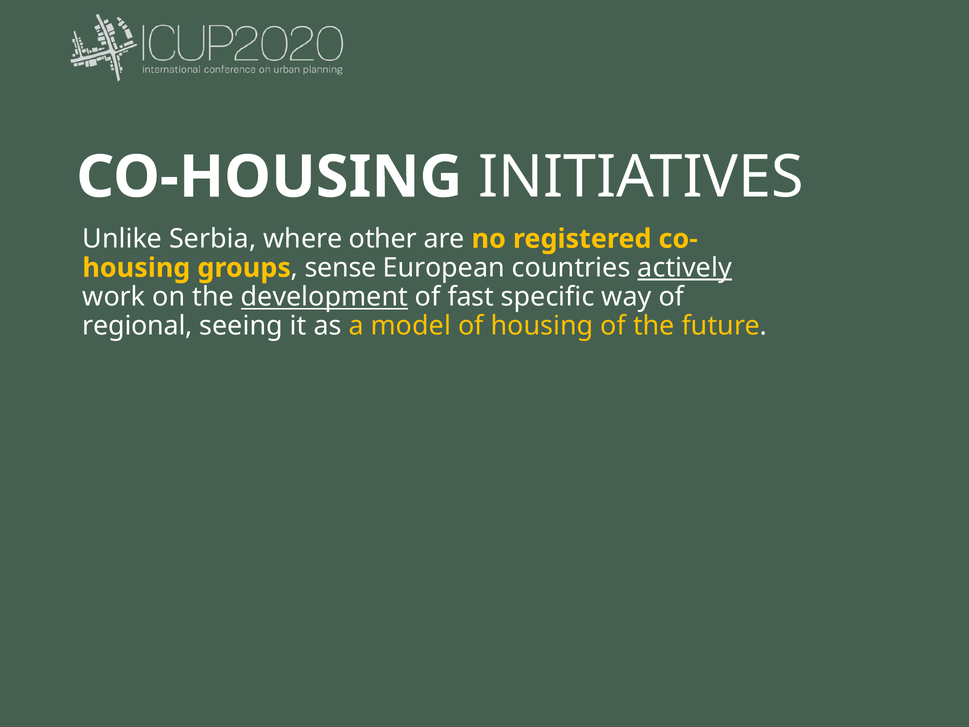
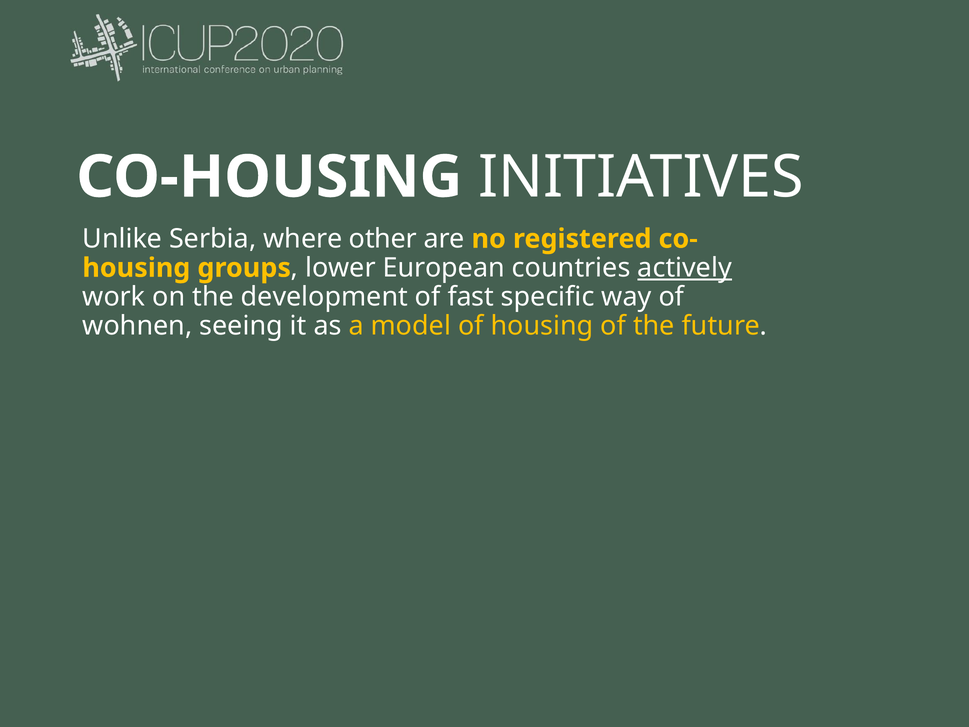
sense: sense -> lower
development underline: present -> none
regional: regional -> wohnen
